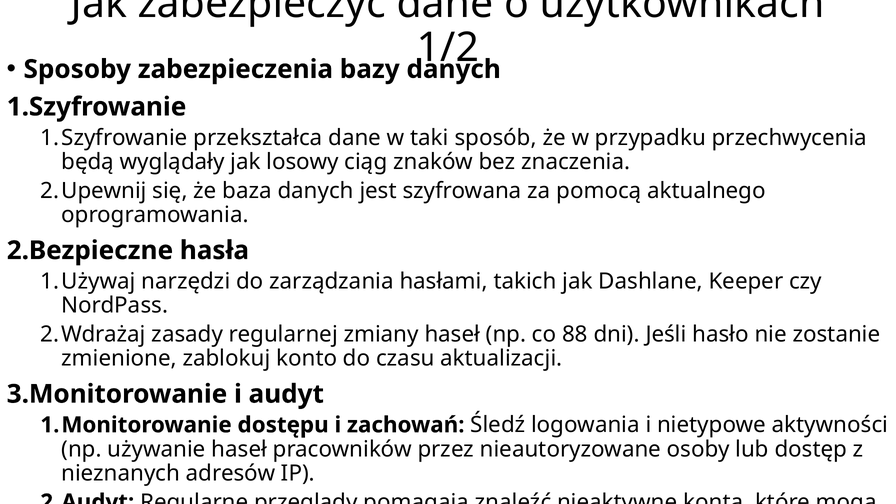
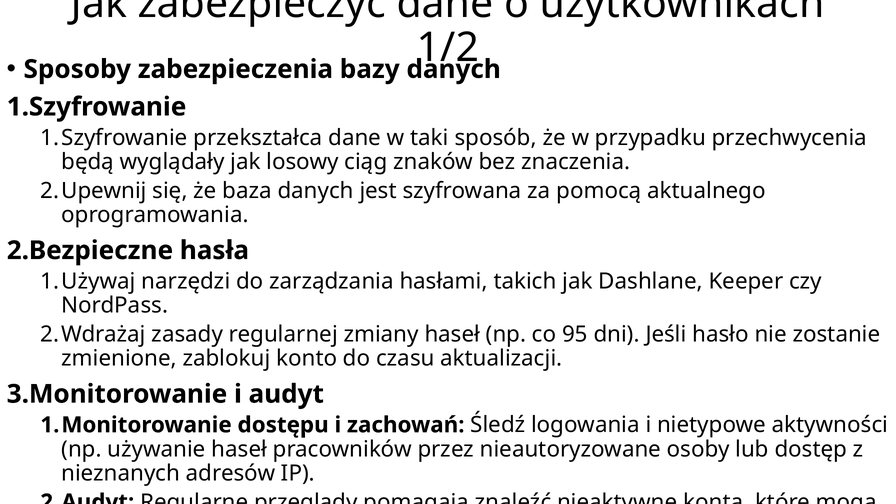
88: 88 -> 95
